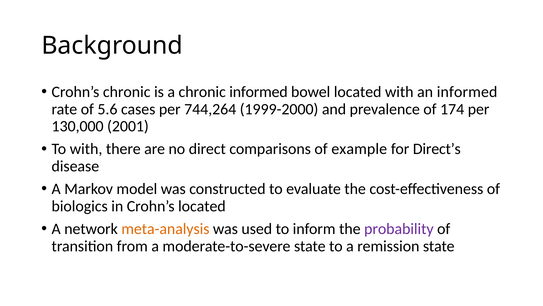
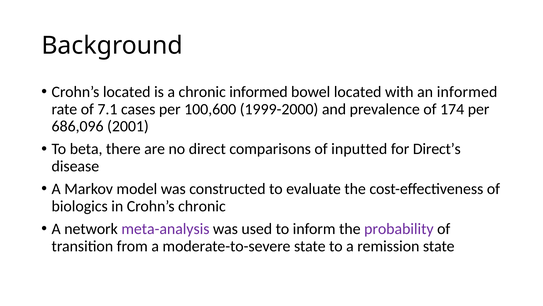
Crohn’s chronic: chronic -> located
5.6: 5.6 -> 7.1
744,264: 744,264 -> 100,600
130,000: 130,000 -> 686,096
To with: with -> beta
example: example -> inputted
Crohn’s located: located -> chronic
meta-analysis colour: orange -> purple
